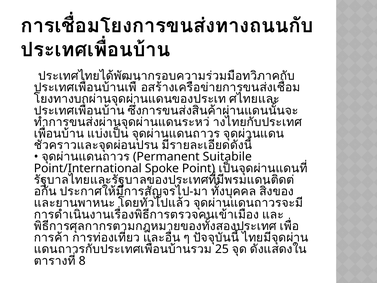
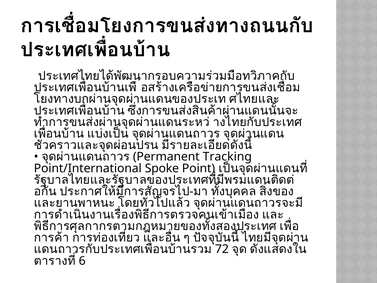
Suitabile: Suitabile -> Tracking
25: 25 -> 72
8: 8 -> 6
